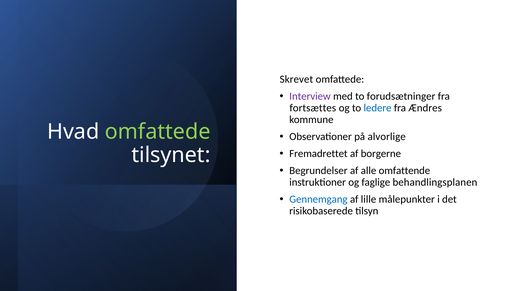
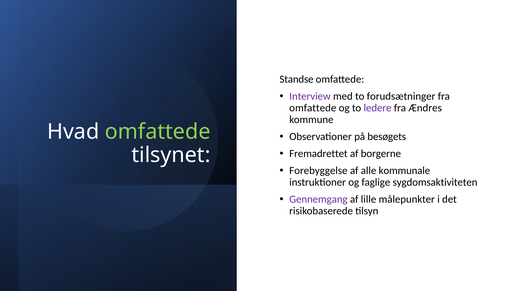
Skrevet: Skrevet -> Standse
fortsættes at (313, 108): fortsættes -> omfattede
ledere colour: blue -> purple
alvorlige: alvorlige -> besøgets
Begrundelser: Begrundelser -> Forebyggelse
omfattende: omfattende -> kommunale
behandlingsplanen: behandlingsplanen -> sygdomsaktiviteten
Gennemgang colour: blue -> purple
